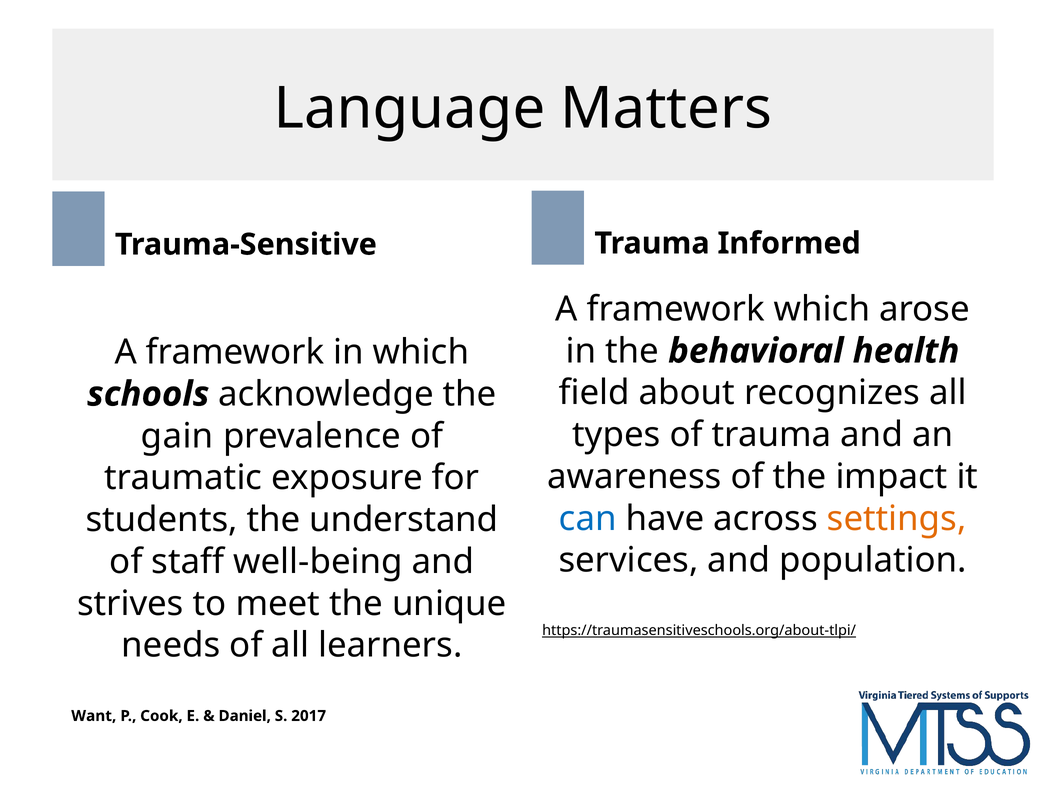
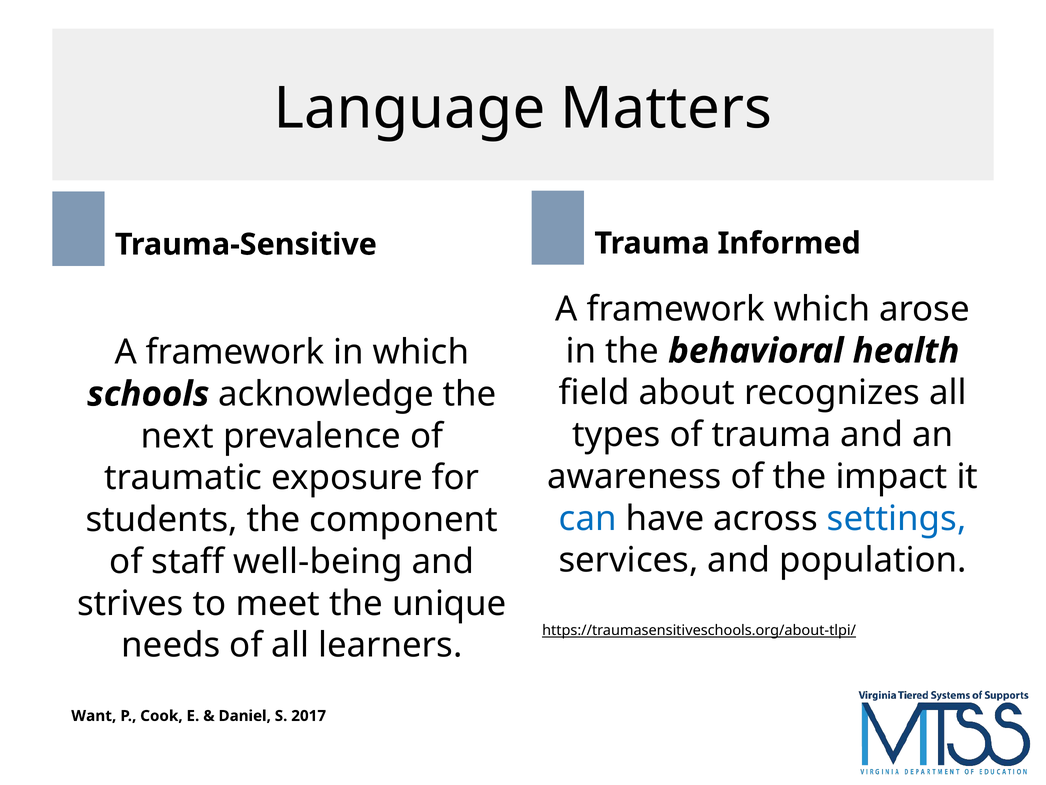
gain: gain -> next
settings colour: orange -> blue
understand: understand -> component
